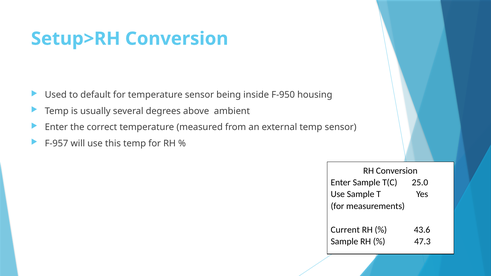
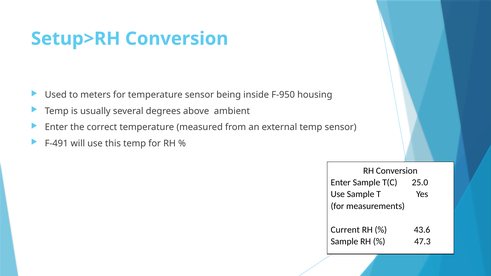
default: default -> meters
F-957: F-957 -> F-491
